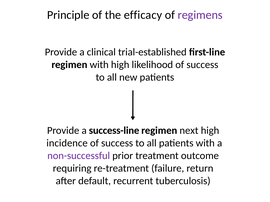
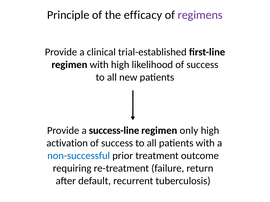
next: next -> only
incidence: incidence -> activation
non-successful colour: purple -> blue
